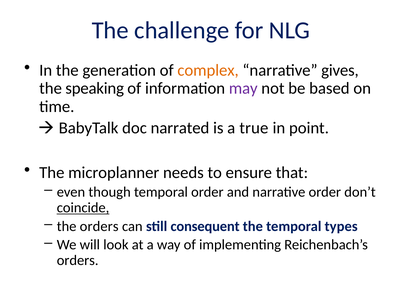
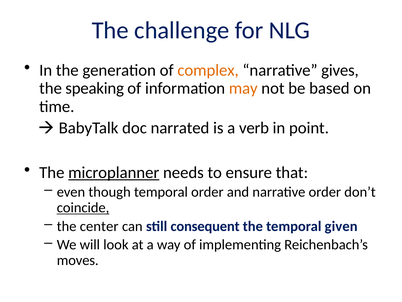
may colour: purple -> orange
true: true -> verb
microplanner underline: none -> present
the orders: orders -> center
types: types -> given
orders at (78, 260): orders -> moves
